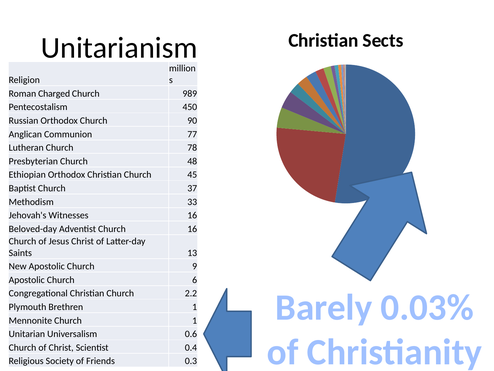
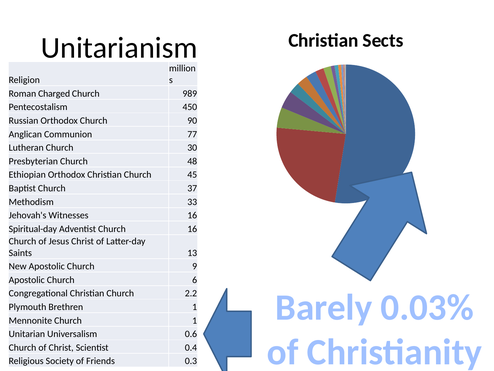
78: 78 -> 30
Beloved-day: Beloved-day -> Spiritual-day
